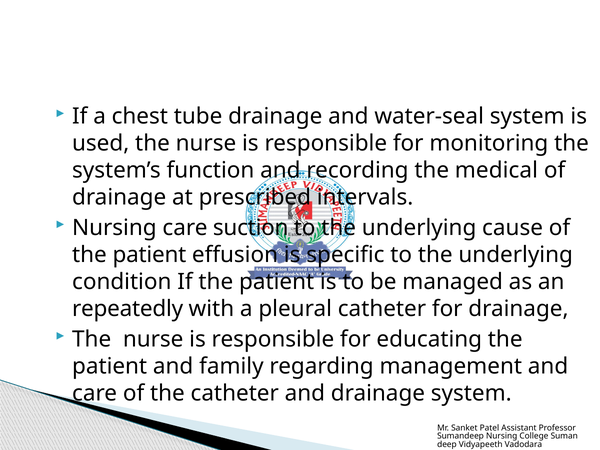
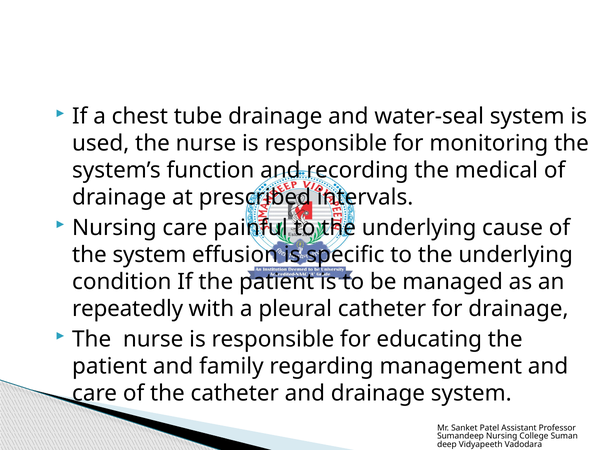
suction: suction -> painful
patient at (149, 255): patient -> system
